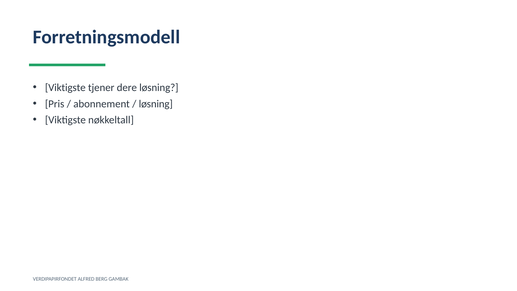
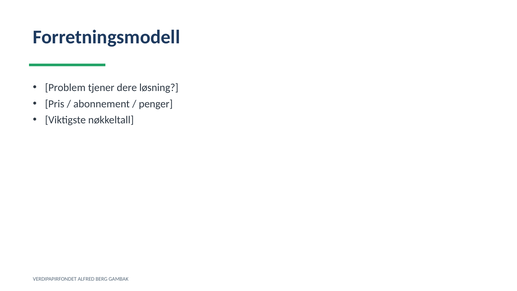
Viktigste at (65, 88): Viktigste -> Problem
løsning at (156, 104): løsning -> penger
